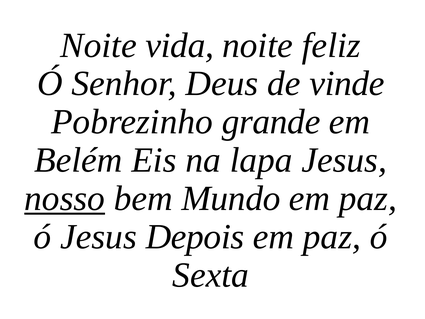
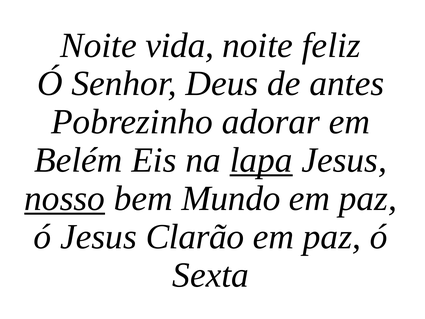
vinde: vinde -> antes
grande: grande -> adorar
lapa underline: none -> present
Depois: Depois -> Clarão
